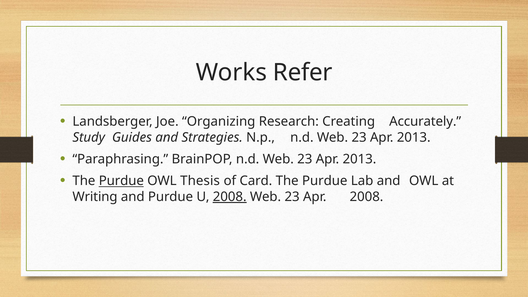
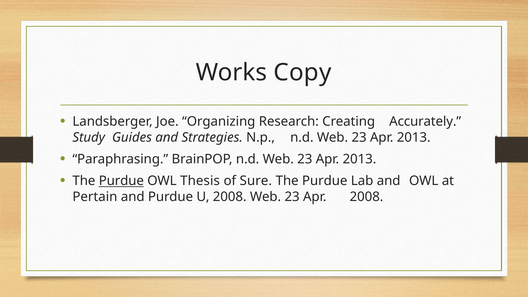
Refer: Refer -> Copy
Card: Card -> Sure
Writing: Writing -> Pertain
2008 at (230, 197) underline: present -> none
